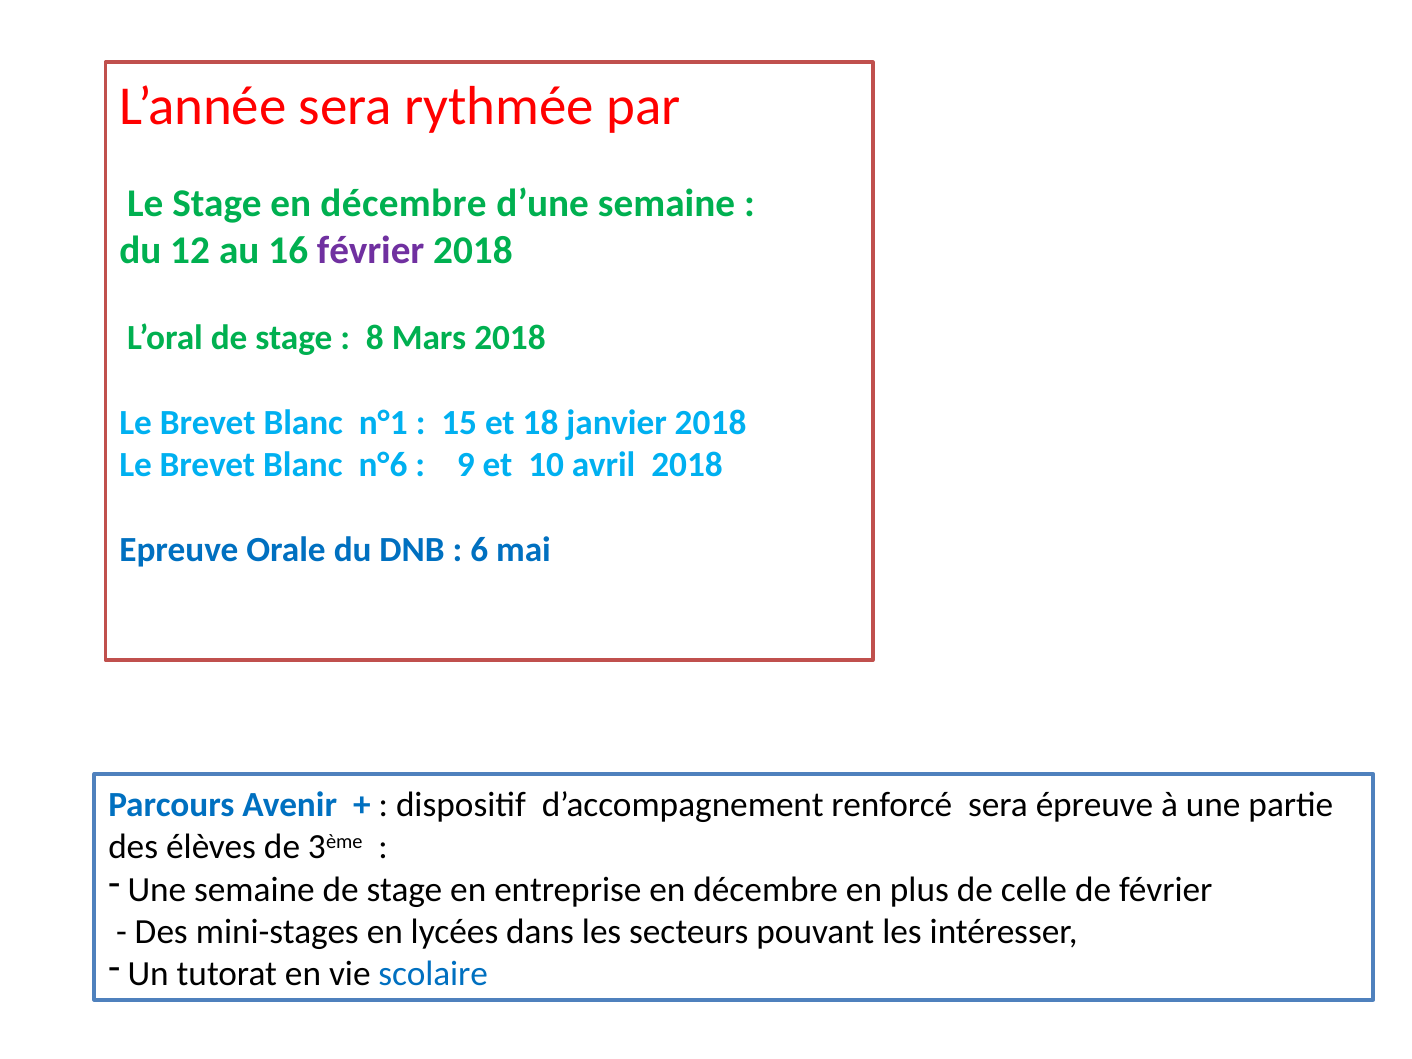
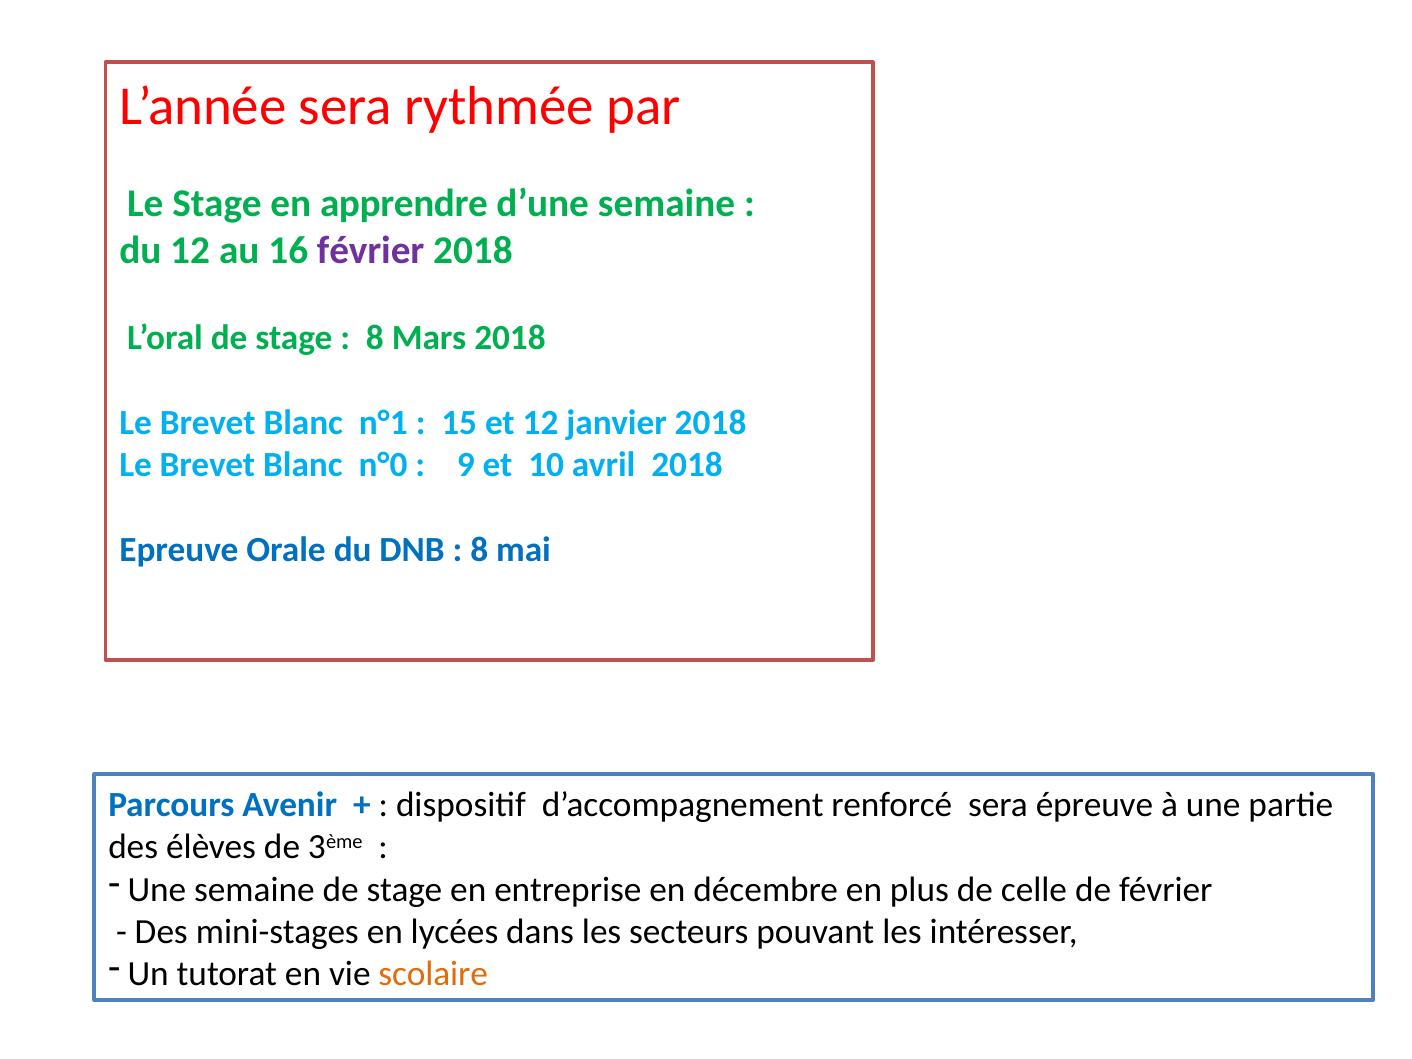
Stage en décembre: décembre -> apprendre
et 18: 18 -> 12
n°6: n°6 -> n°0
6 at (479, 550): 6 -> 8
scolaire colour: blue -> orange
